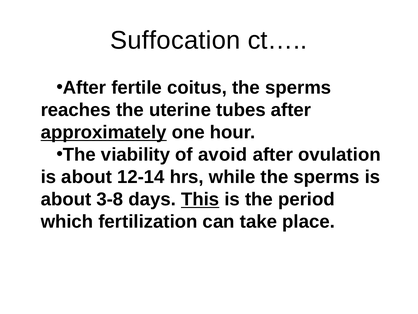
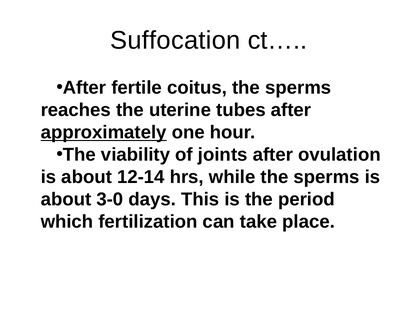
avoid: avoid -> joints
3-8: 3-8 -> 3-0
This underline: present -> none
